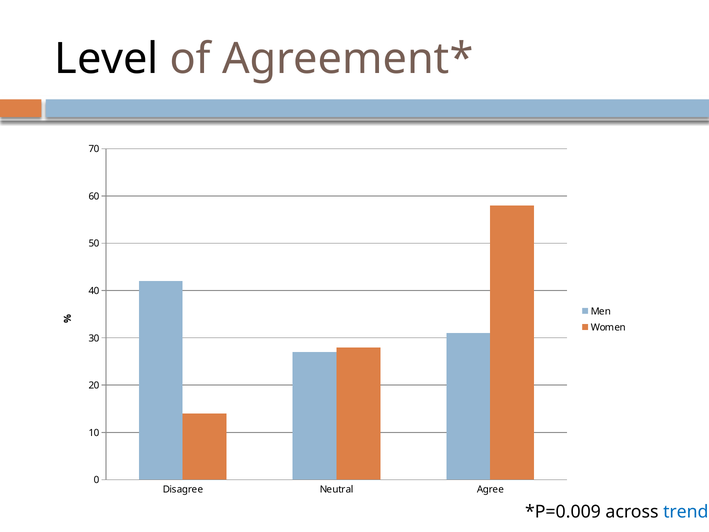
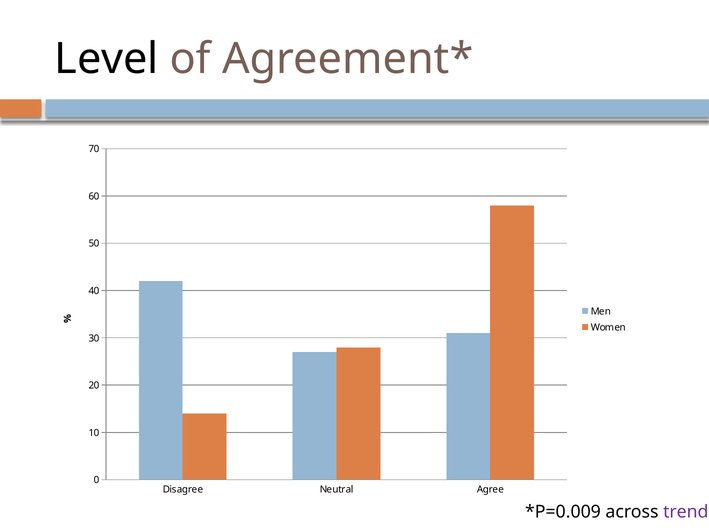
trend colour: blue -> purple
